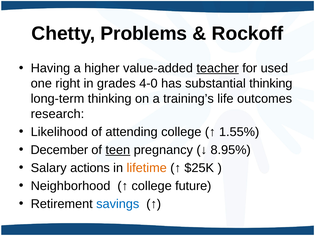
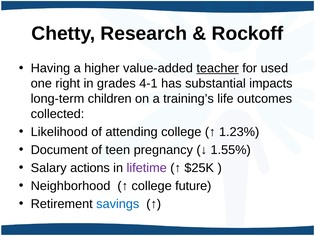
Problems: Problems -> Research
4-0: 4-0 -> 4-1
substantial thinking: thinking -> impacts
long-term thinking: thinking -> children
research: research -> collected
1.55%: 1.55% -> 1.23%
December: December -> Document
teen underline: present -> none
8.95%: 8.95% -> 1.55%
lifetime colour: orange -> purple
